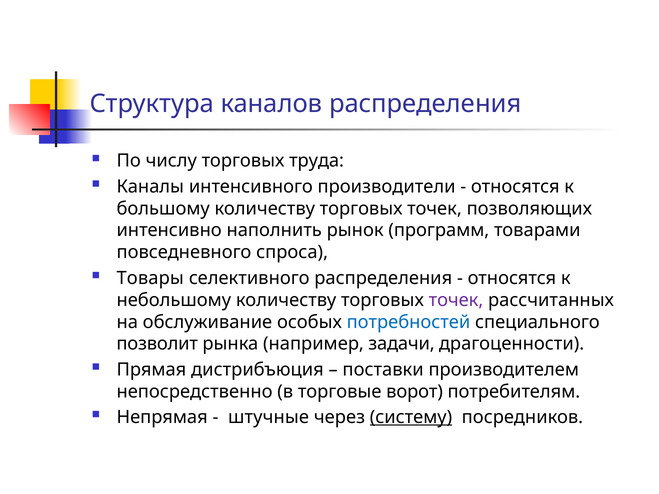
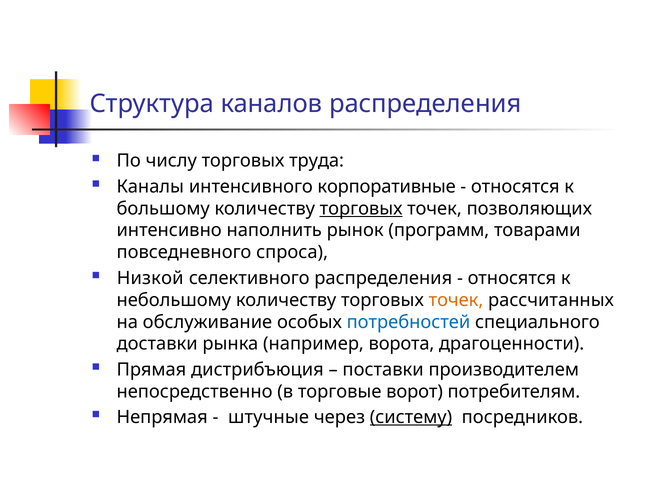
производители: производители -> корпоративные
торговых at (361, 209) underline: none -> present
Товары: Товары -> Низкой
точек at (456, 300) colour: purple -> orange
позволит: позволит -> доставки
задачи: задачи -> ворота
